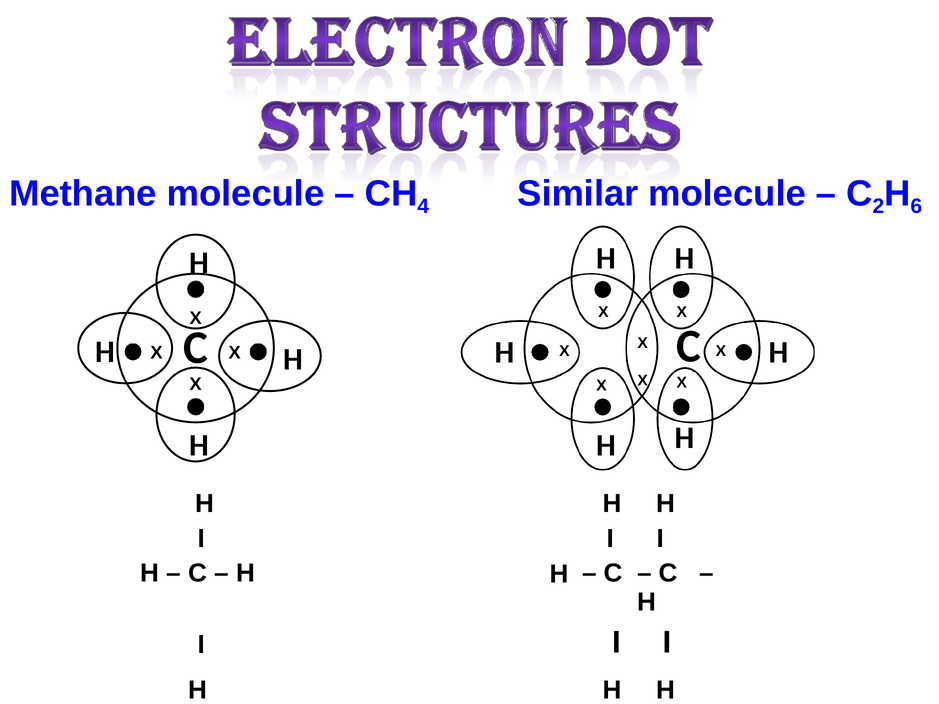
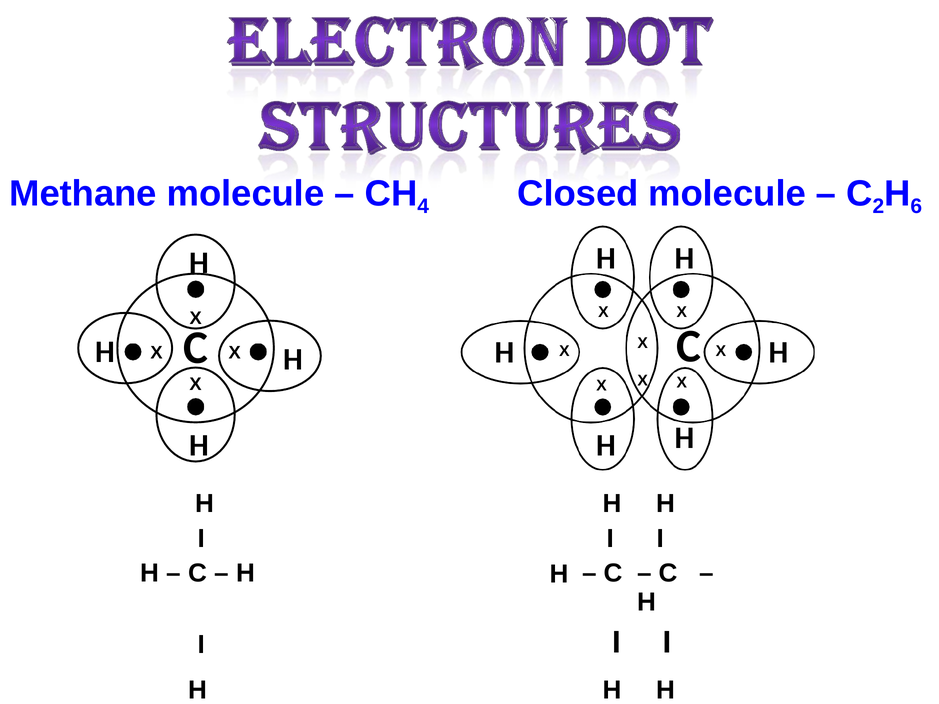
Similar: Similar -> Closed
